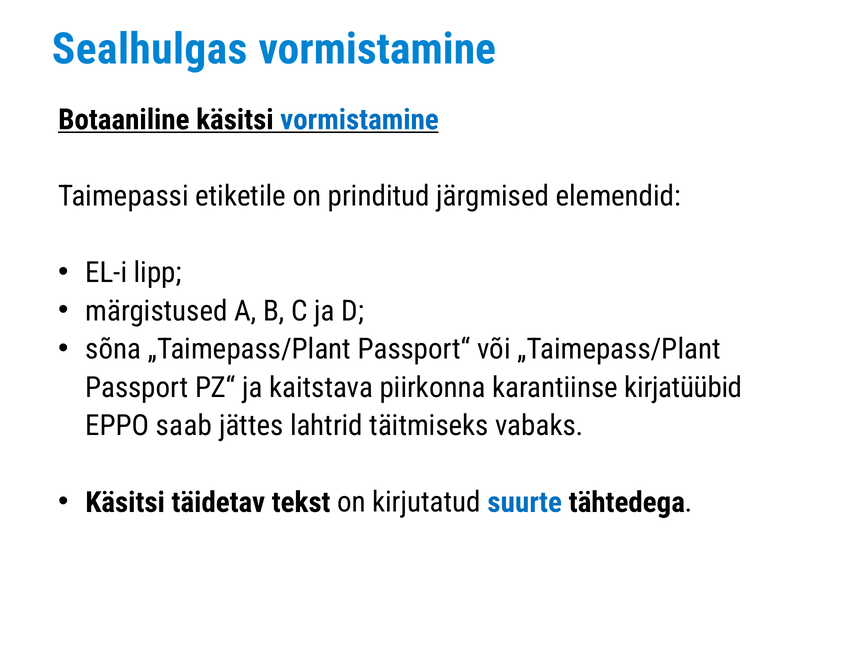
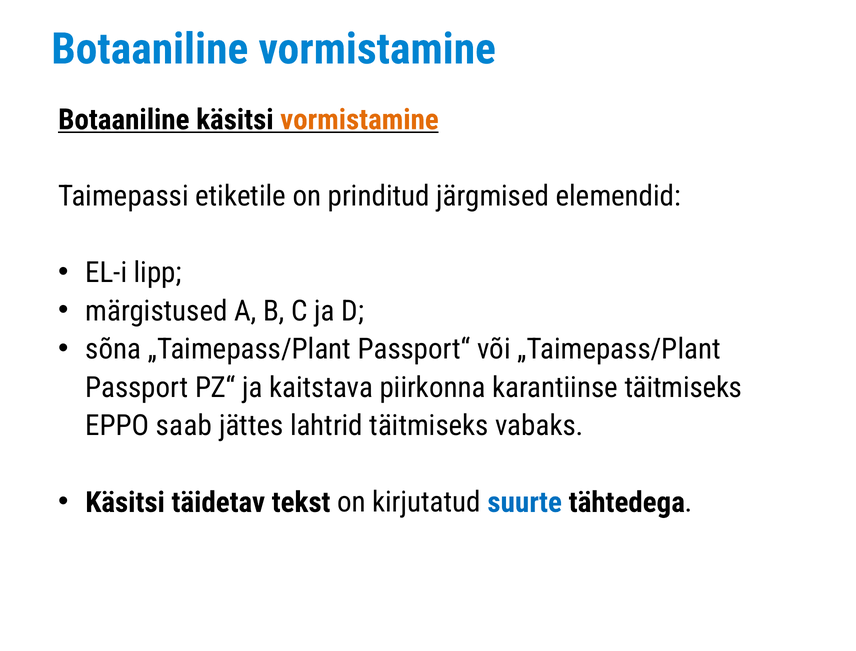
Sealhulgas at (150, 49): Sealhulgas -> Botaaniline
vormistamine at (359, 120) colour: blue -> orange
karantiinse kirjatüübid: kirjatüübid -> täitmiseks
